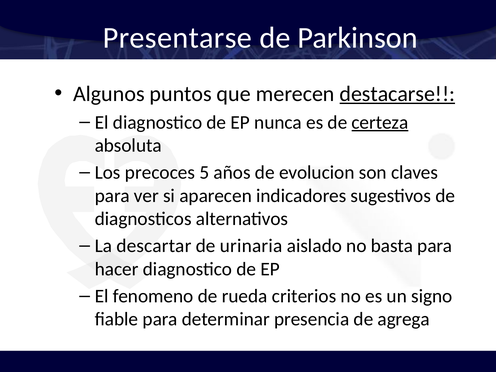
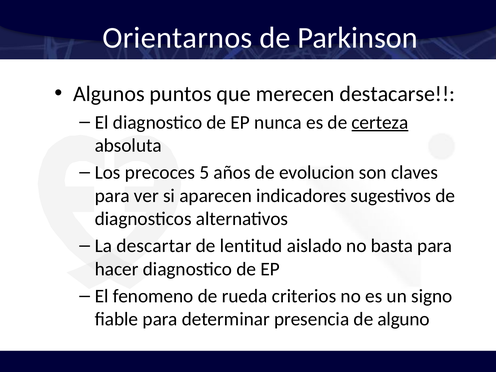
Presentarse: Presentarse -> Orientarnos
destacarse underline: present -> none
urinaria: urinaria -> lentitud
agrega: agrega -> alguno
